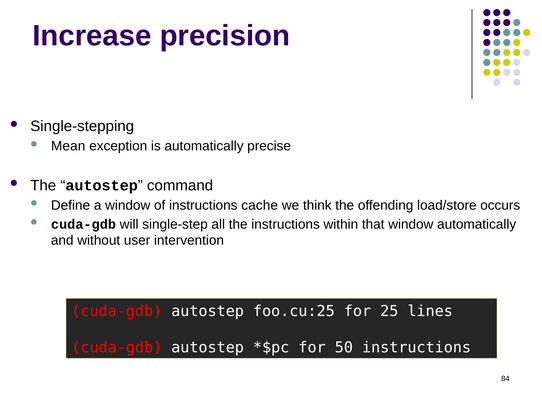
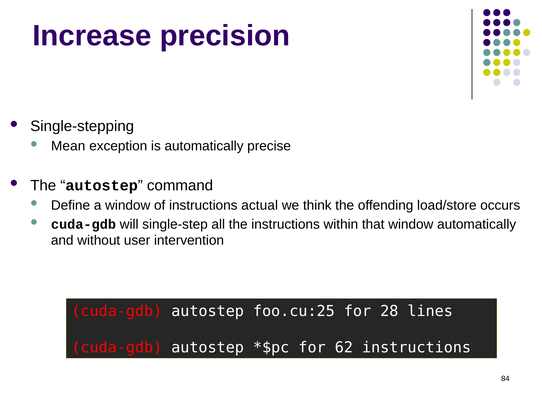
cache: cache -> actual
25: 25 -> 28
50: 50 -> 62
